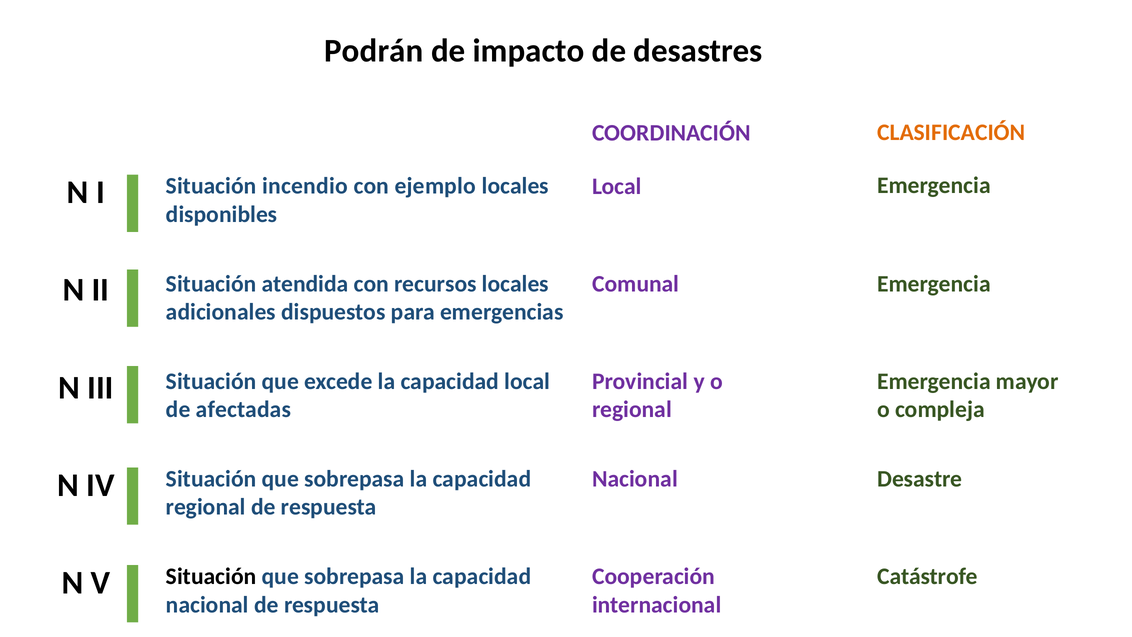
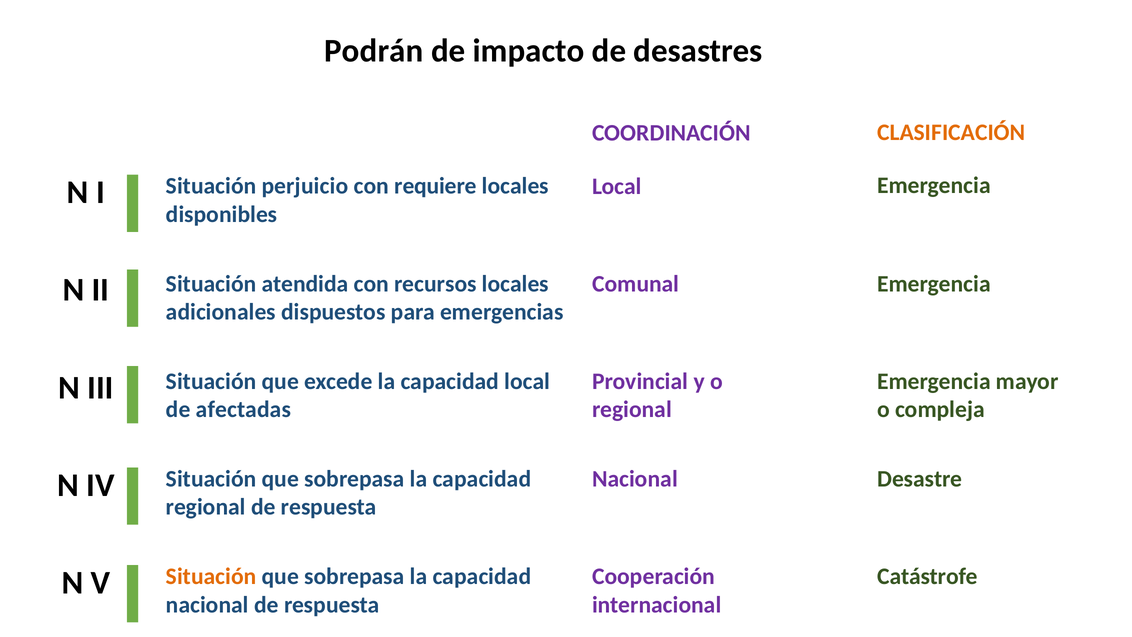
incendio: incendio -> perjuicio
ejemplo: ejemplo -> requiere
Situación at (211, 576) colour: black -> orange
